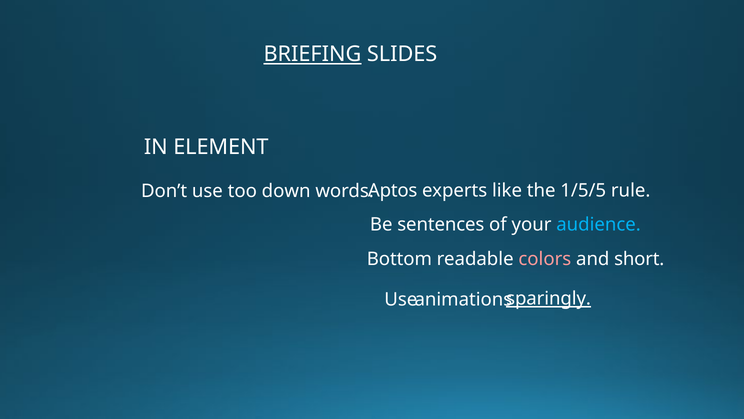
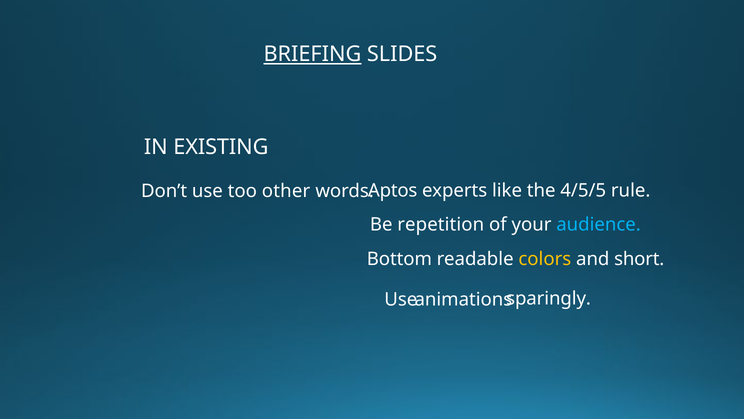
ELEMENT: ELEMENT -> EXISTING
1/5/5: 1/5/5 -> 4/5/5
down: down -> other
sentences: sentences -> repetition
colors colour: pink -> yellow
sparingly underline: present -> none
